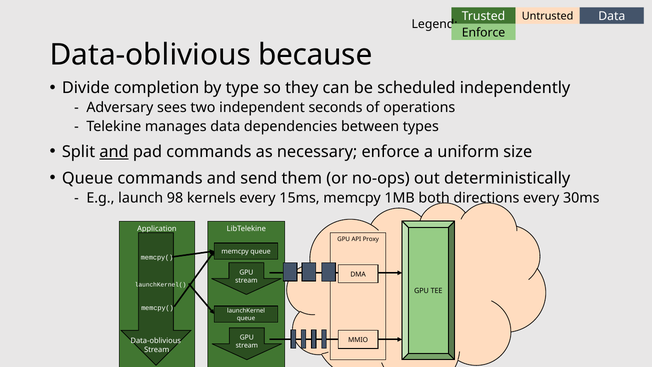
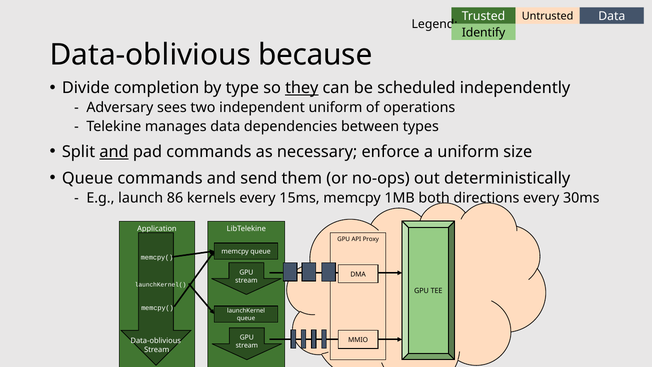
Enforce at (484, 33): Enforce -> Identify
they underline: none -> present
independent seconds: seconds -> uniform
98: 98 -> 86
